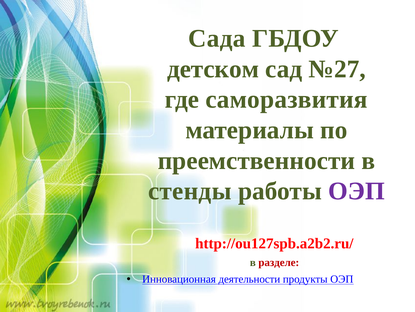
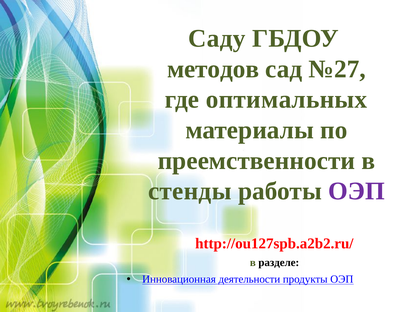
Сада: Сада -> Саду
детском: детском -> методов
саморазвития: саморазвития -> оптимальных
разделе colour: red -> black
